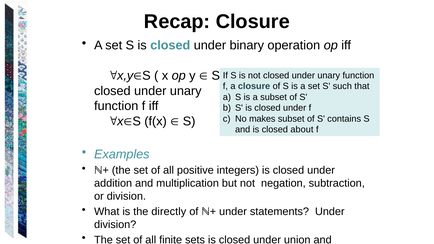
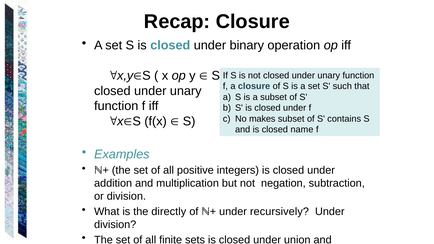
about: about -> name
statements: statements -> recursively
